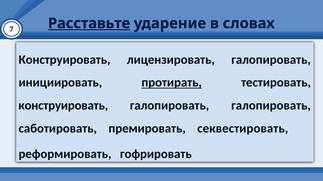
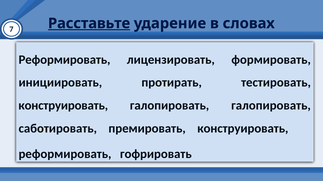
Конструировать at (64, 60): Конструировать -> Реформировать
лицензировать галопировать: галопировать -> формировать
протирать underline: present -> none
премировать секвестировать: секвестировать -> конструировать
